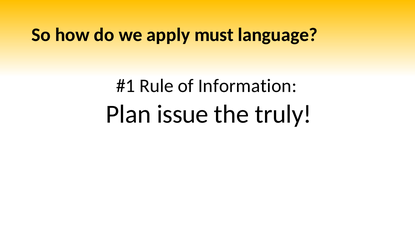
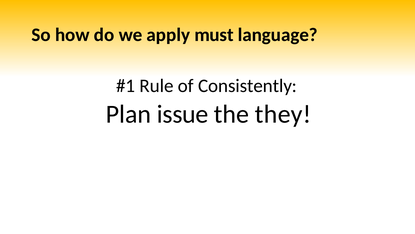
Information: Information -> Consistently
truly: truly -> they
